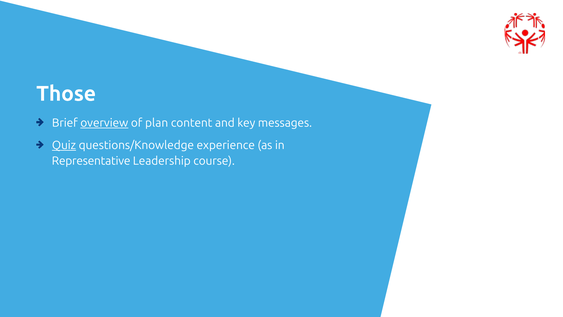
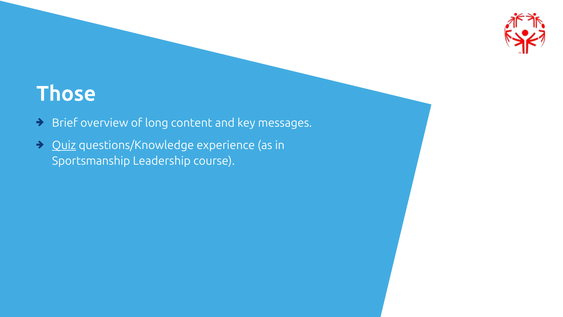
overview underline: present -> none
plan: plan -> long
Representative: Representative -> Sportsmanship
